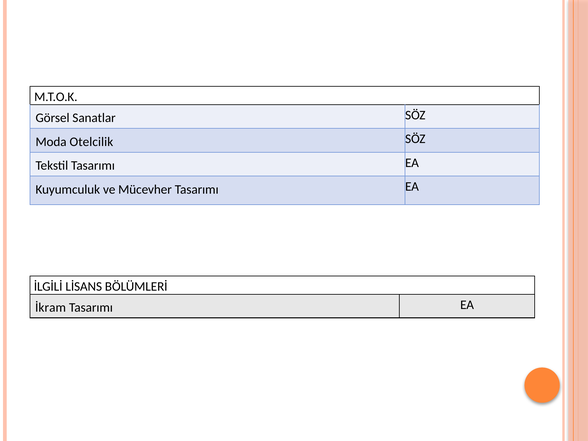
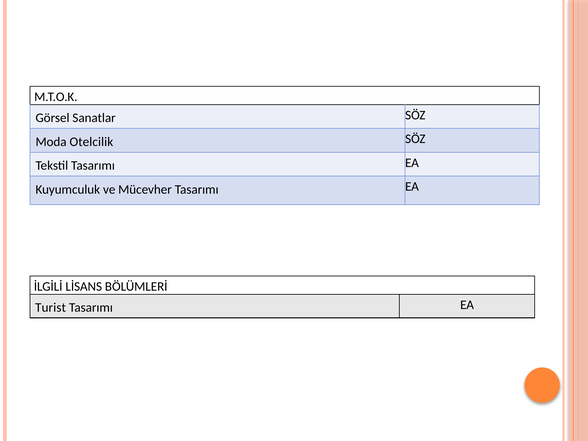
İkram: İkram -> Turist
